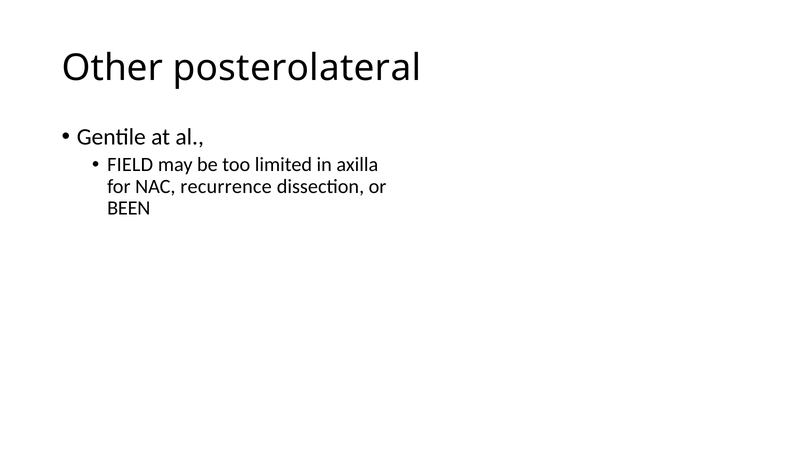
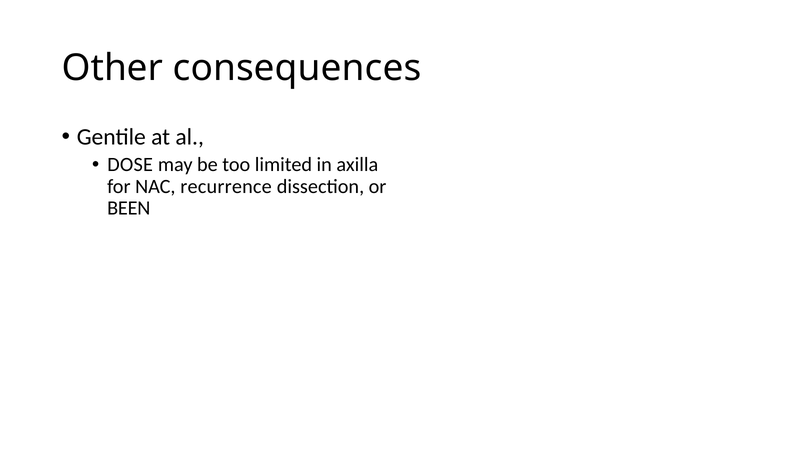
posterolateral: posterolateral -> consequences
FIELD: FIELD -> DOSE
